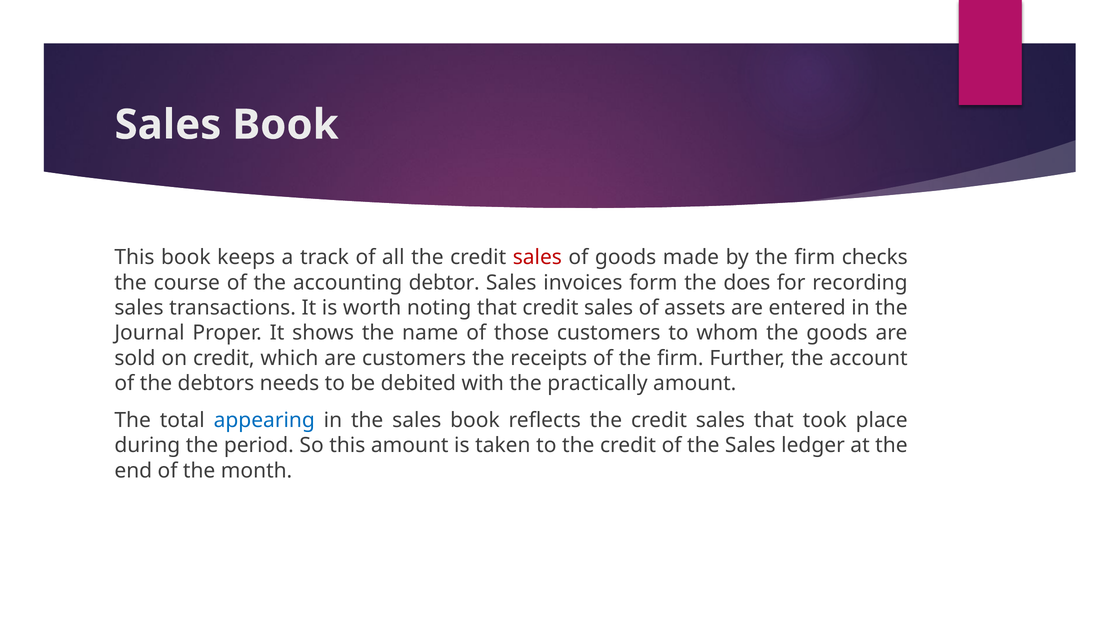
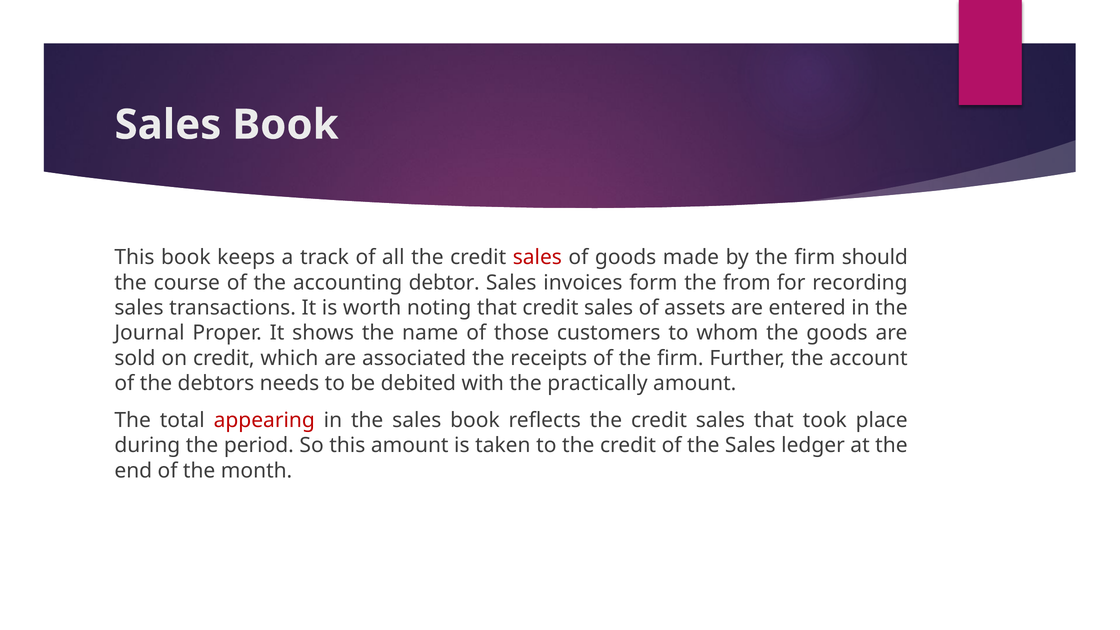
checks: checks -> should
does: does -> from
are customers: customers -> associated
appearing colour: blue -> red
